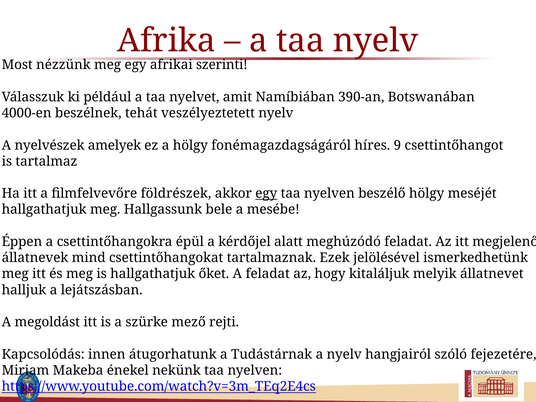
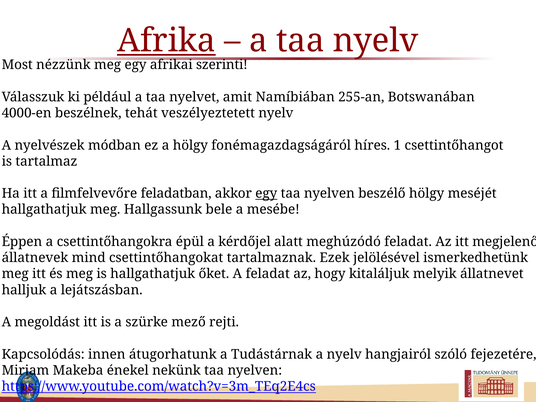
Afrika underline: none -> present
390-an: 390-an -> 255-an
amelyek: amelyek -> módban
9: 9 -> 1
földrészek: földrészek -> feladatban
